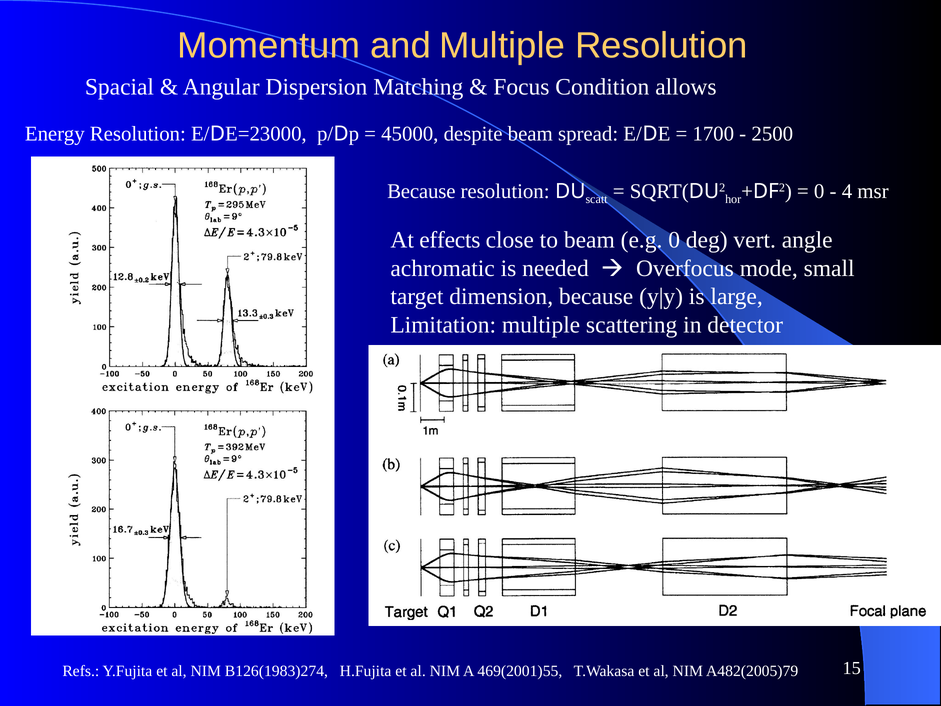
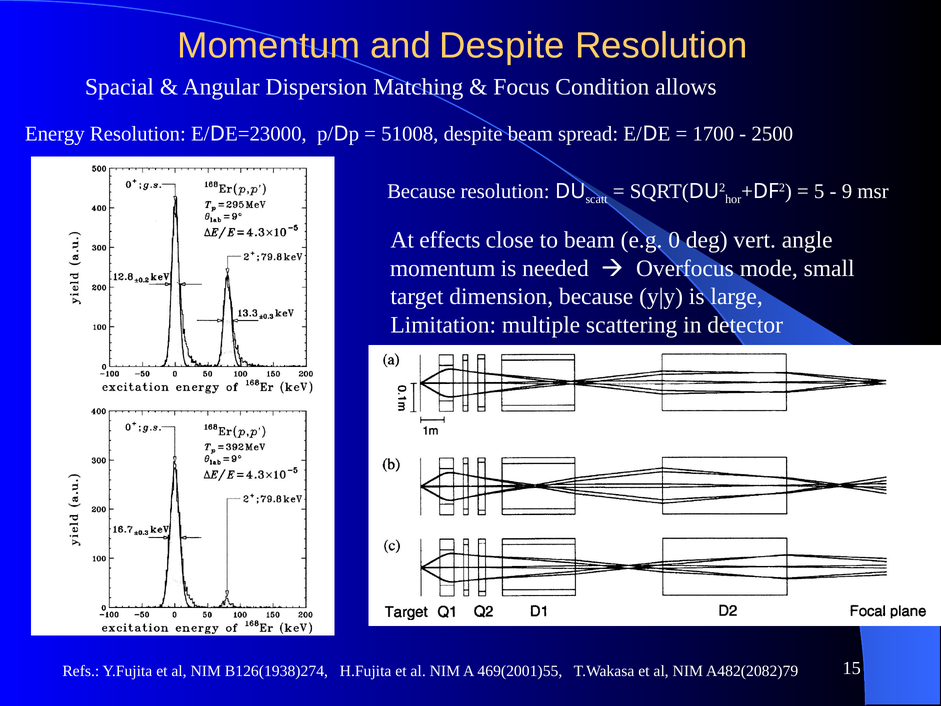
and Multiple: Multiple -> Despite
45000: 45000 -> 51008
0 at (819, 191): 0 -> 5
4: 4 -> 9
achromatic at (443, 268): achromatic -> momentum
B126(1983)274: B126(1983)274 -> B126(1938)274
A482(2005)79: A482(2005)79 -> A482(2082)79
